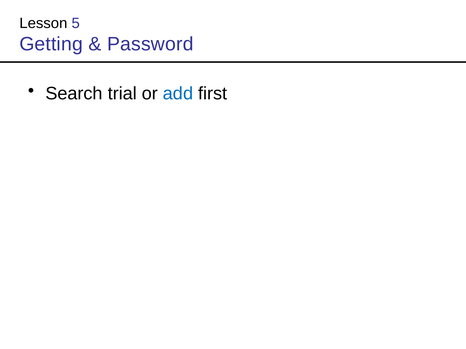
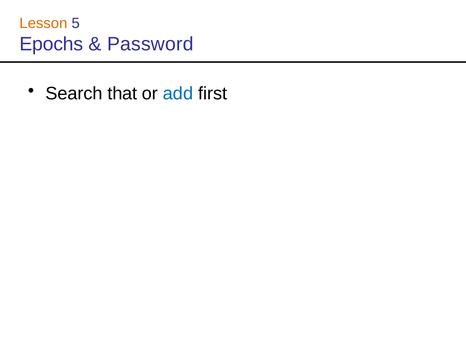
Lesson colour: black -> orange
Getting: Getting -> Epochs
trial: trial -> that
